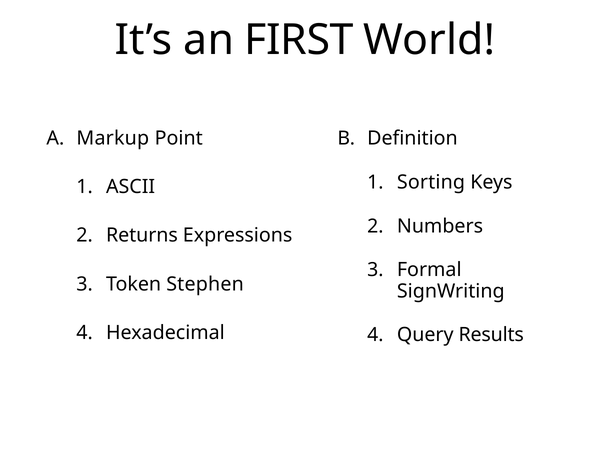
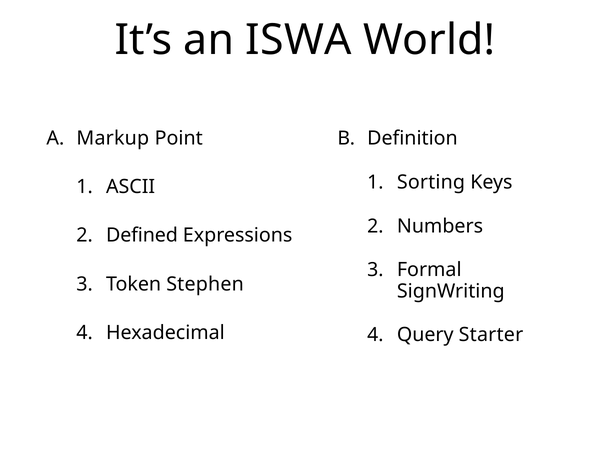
FIRST: FIRST -> ISWA
Returns: Returns -> Defined
Results: Results -> Starter
